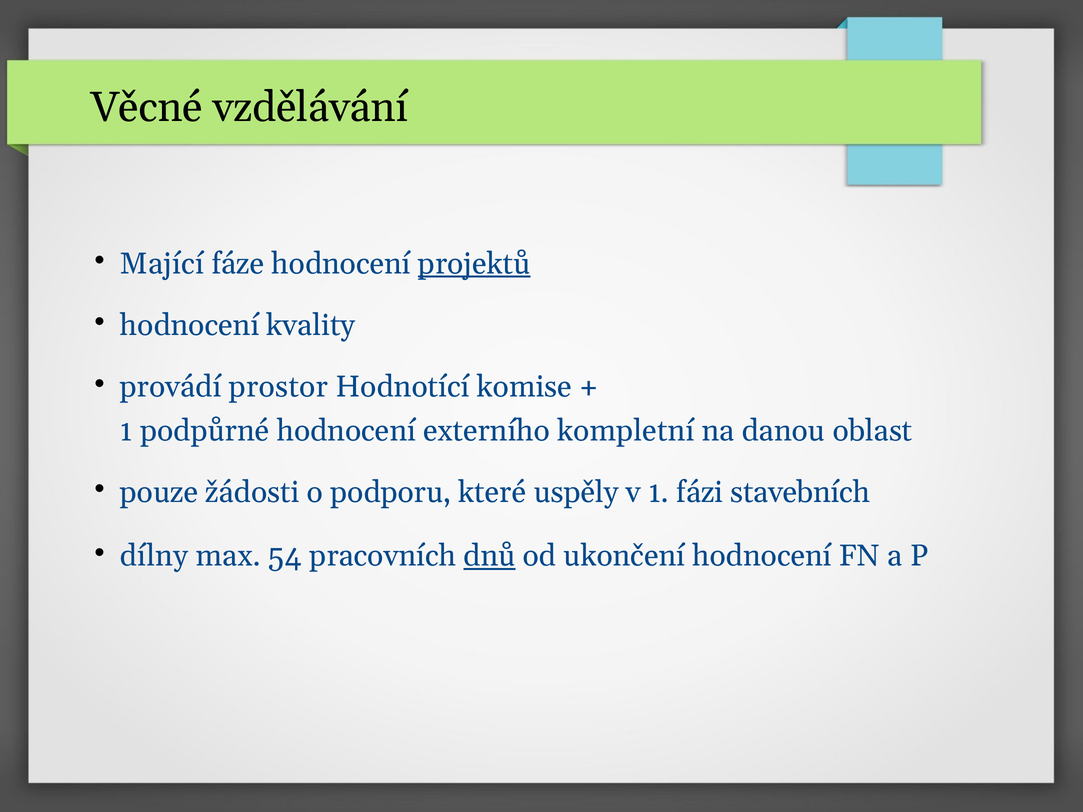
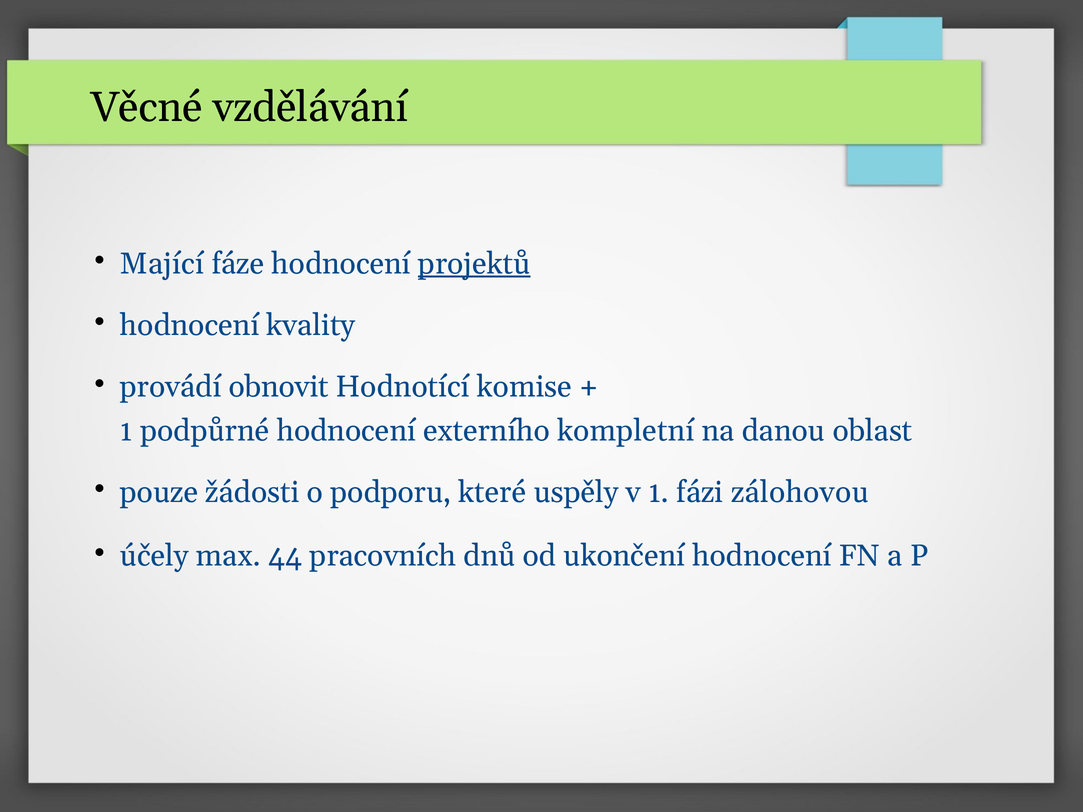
prostor: prostor -> obnovit
stavebních: stavebních -> zálohovou
dílny: dílny -> účely
54: 54 -> 44
dnů underline: present -> none
